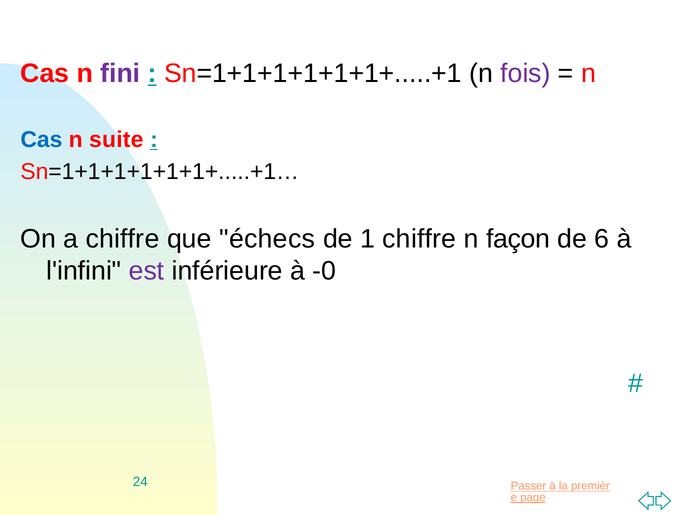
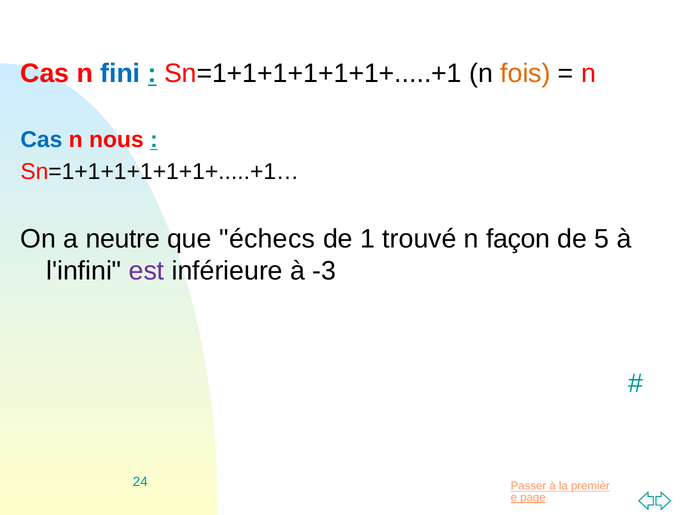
fini colour: purple -> blue
fois colour: purple -> orange
suite: suite -> nous
a chiffre: chiffre -> neutre
1 chiffre: chiffre -> trouvé
6: 6 -> 5
-0: -0 -> -3
